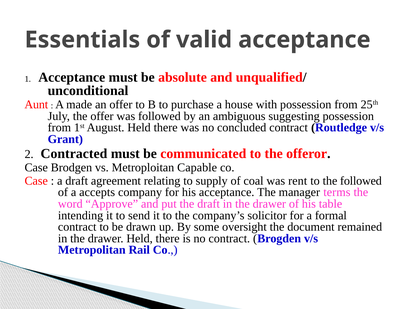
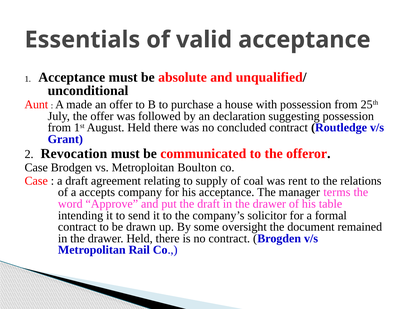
ambiguous: ambiguous -> declaration
Contracted: Contracted -> Revocation
Capable: Capable -> Boulton
the followed: followed -> relations
